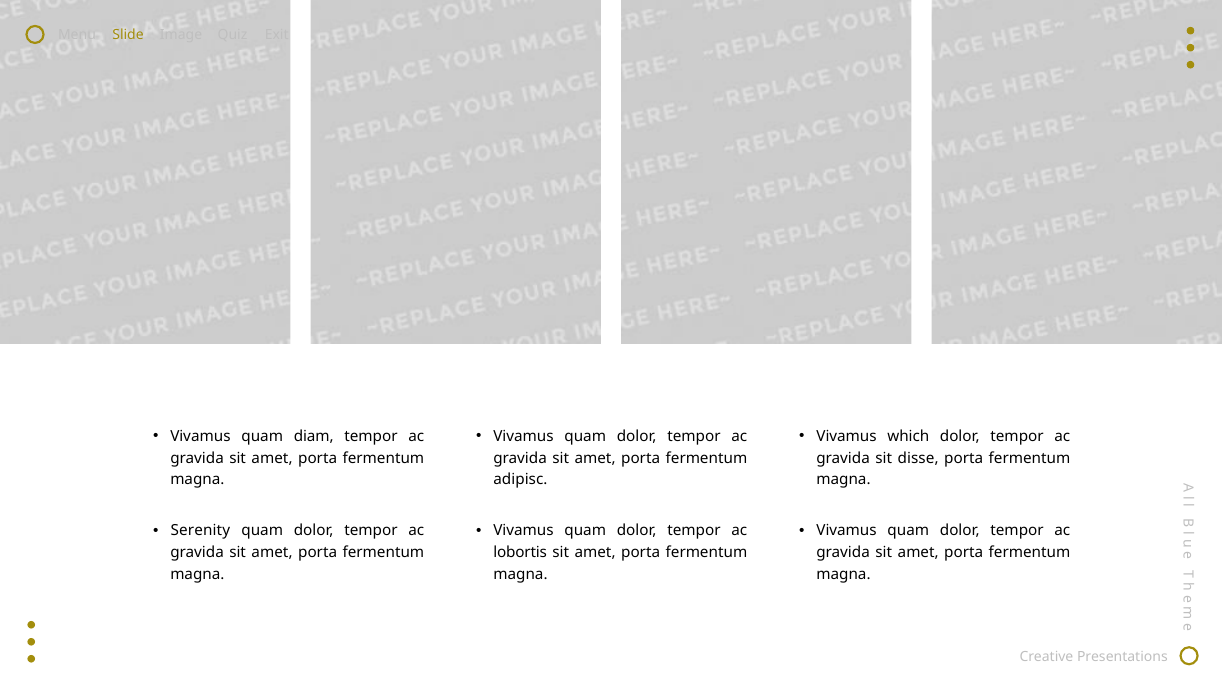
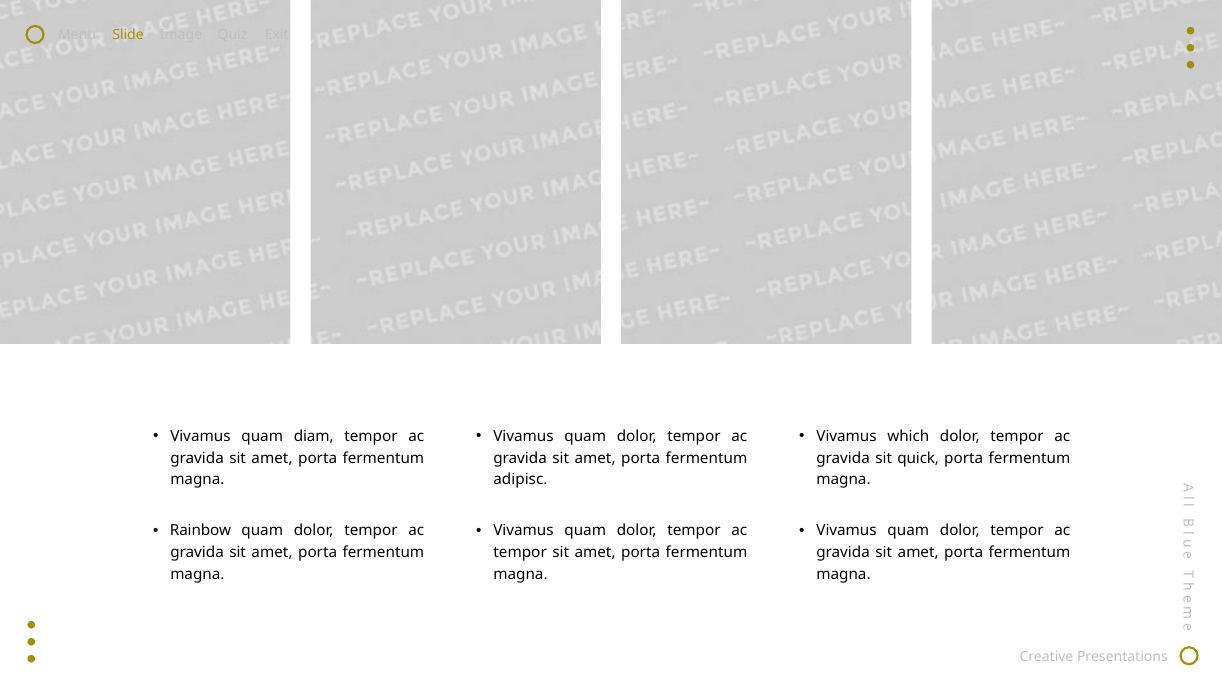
disse: disse -> quick
Serenity: Serenity -> Rainbow
lobortis at (520, 553): lobortis -> tempor
